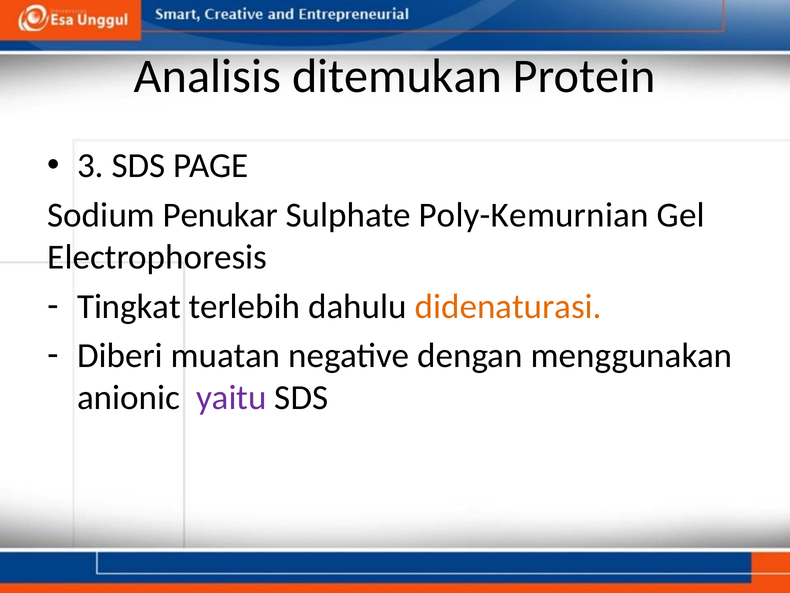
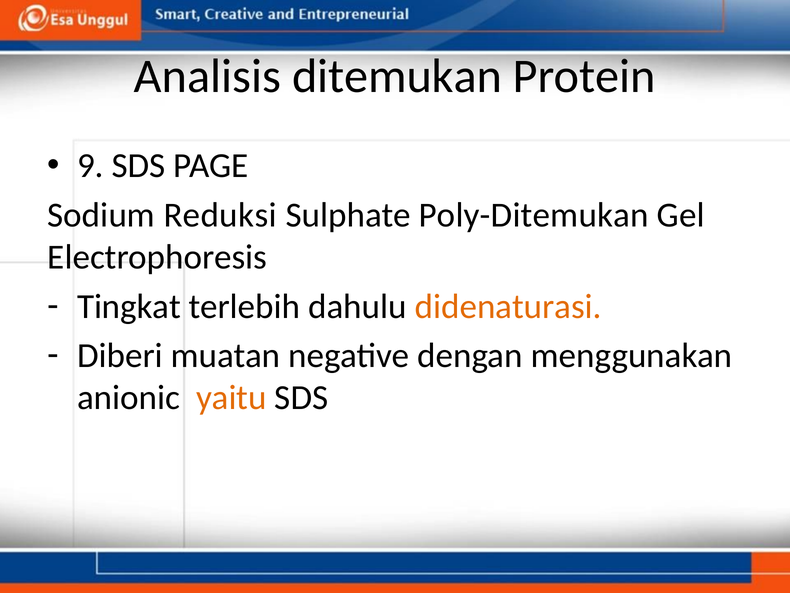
3: 3 -> 9
Penukar: Penukar -> Reduksi
Poly-Kemurnian: Poly-Kemurnian -> Poly-Ditemukan
yaitu colour: purple -> orange
